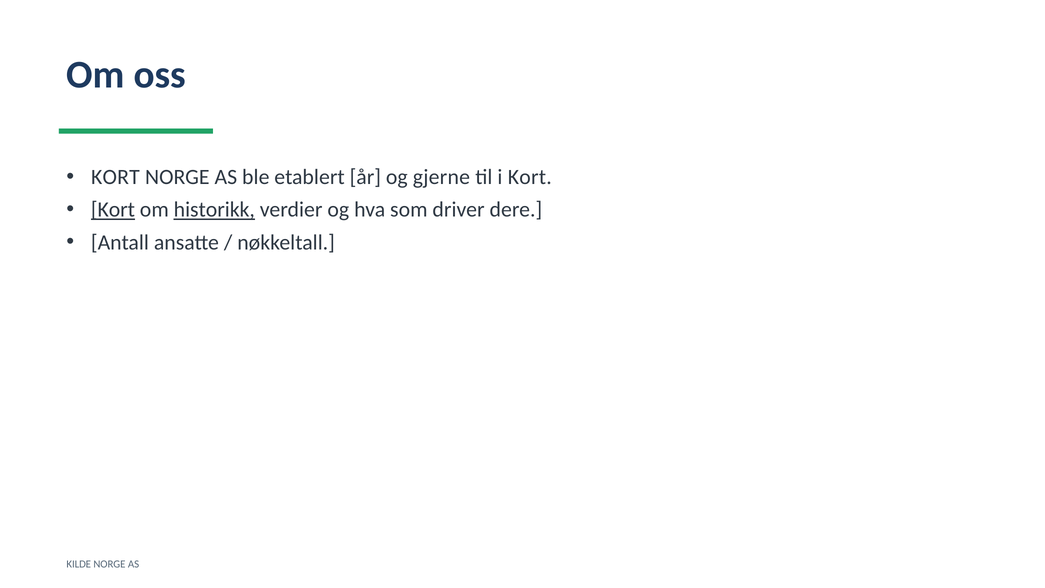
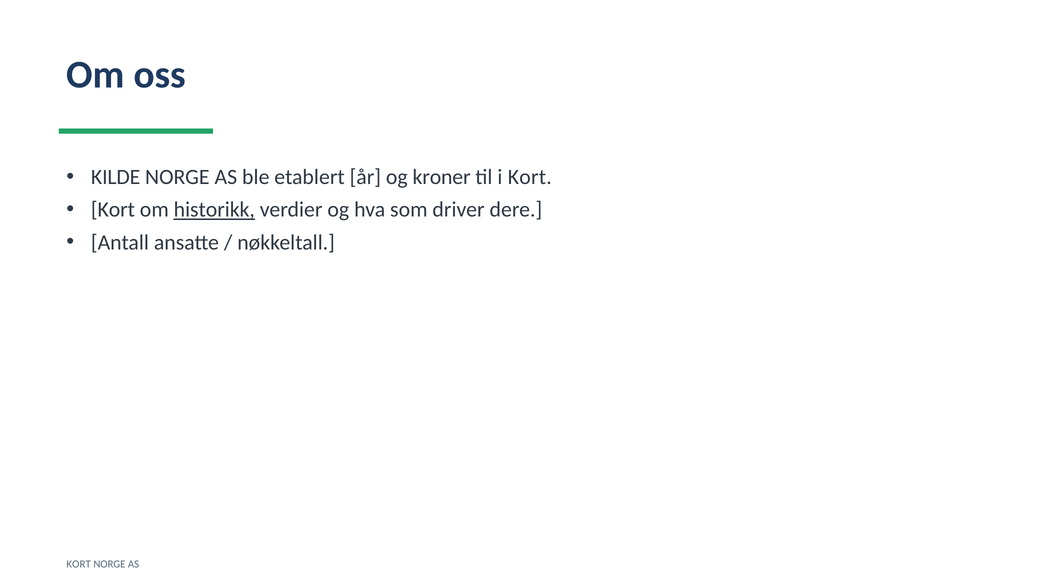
KORT at (115, 177): KORT -> KILDE
gjerne: gjerne -> kroner
Kort at (113, 210) underline: present -> none
KILDE at (79, 564): KILDE -> KORT
